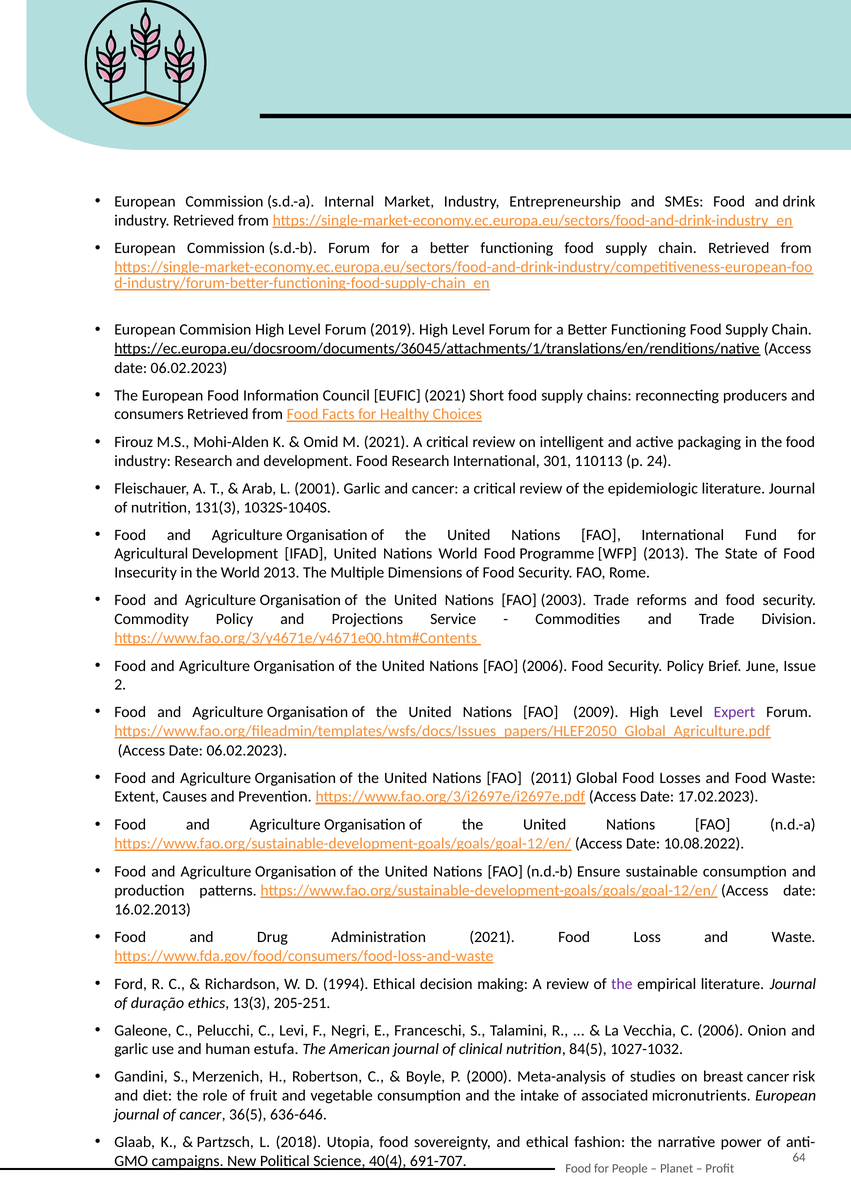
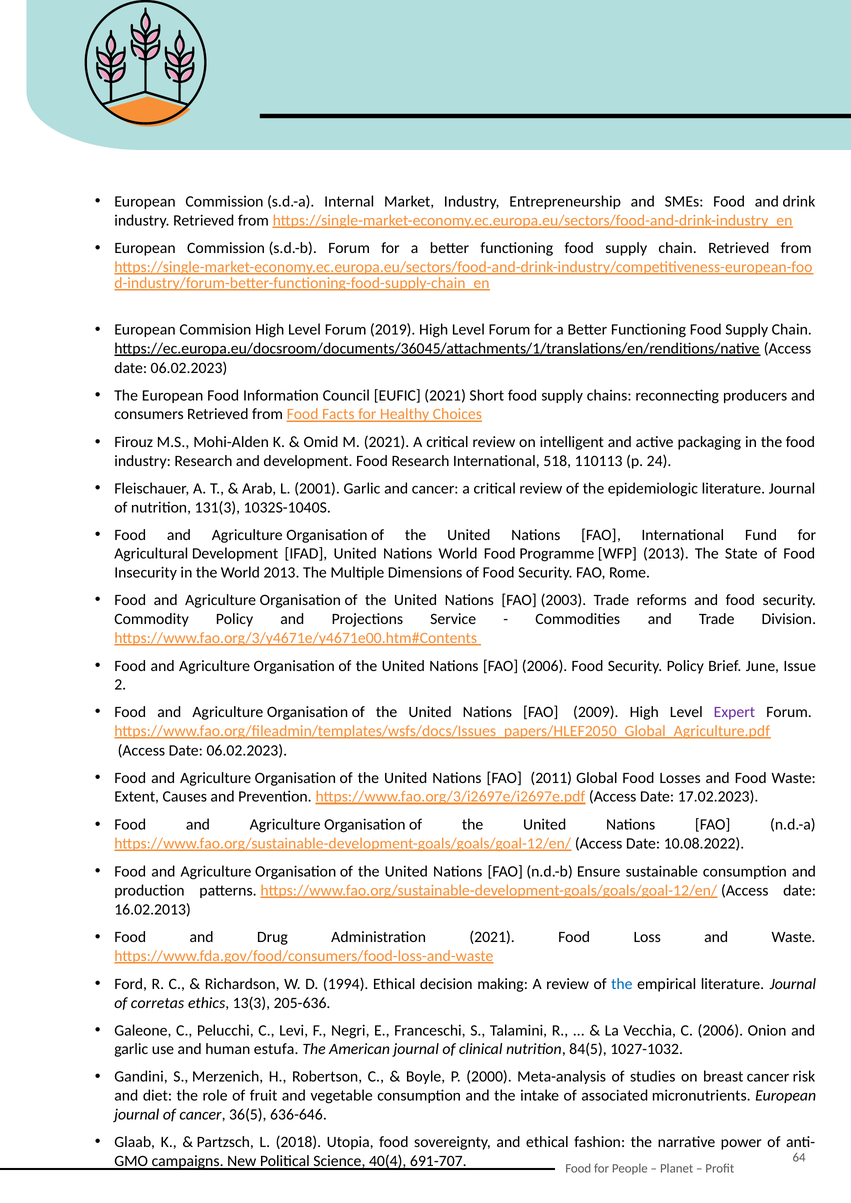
301: 301 -> 518
the at (622, 985) colour: purple -> blue
duração: duração -> corretas
205-251: 205-251 -> 205-636
